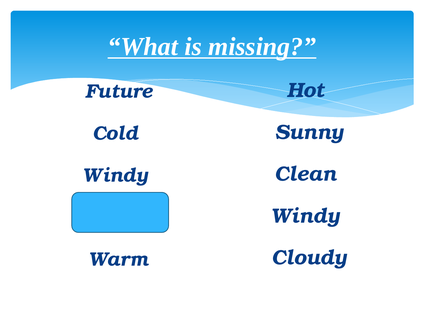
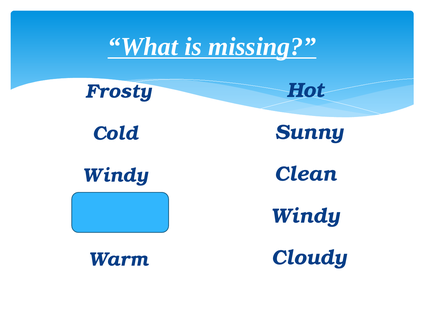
Future: Future -> Frosty
